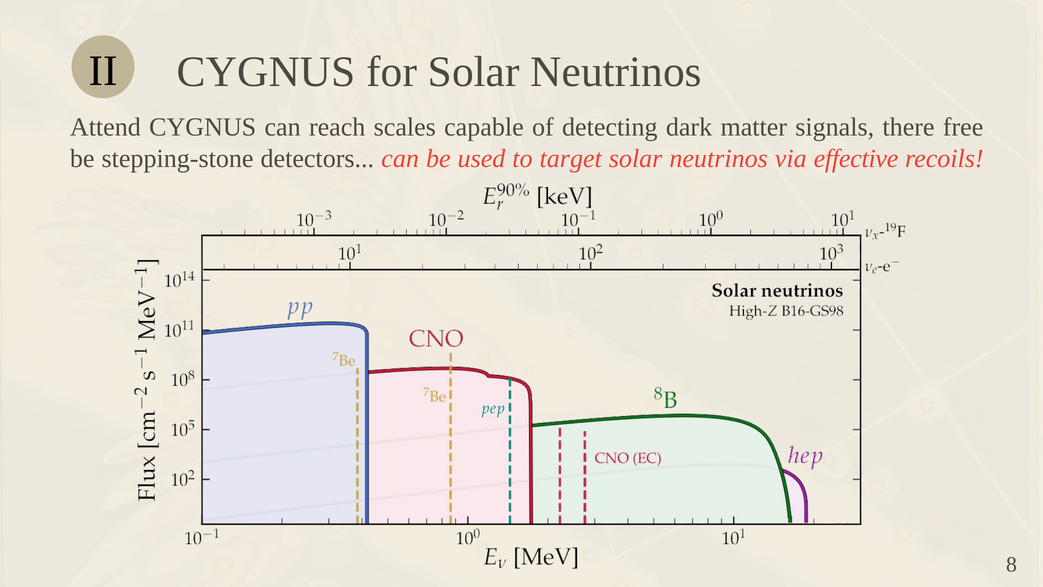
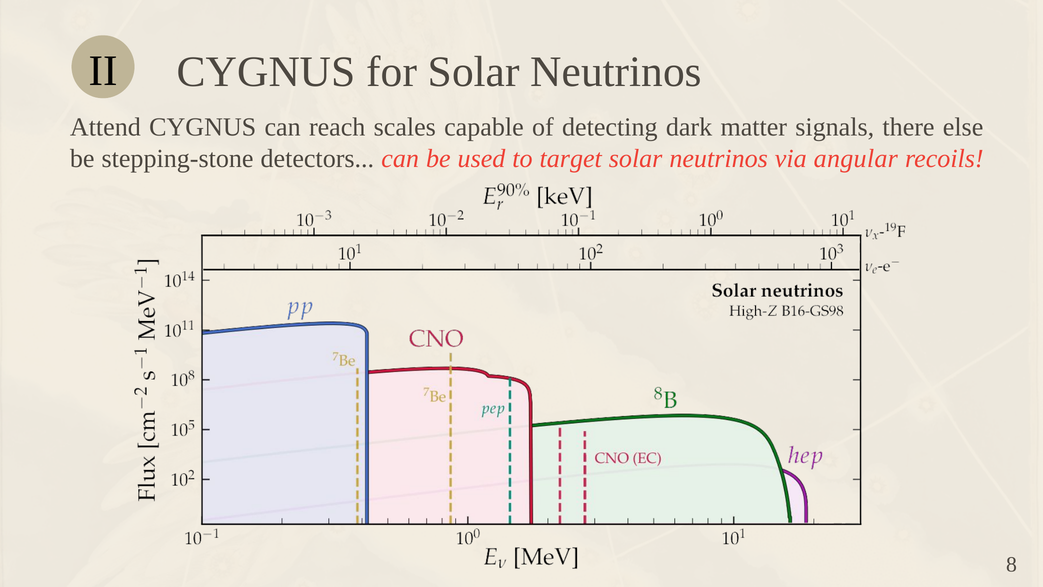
free: free -> else
effective: effective -> angular
